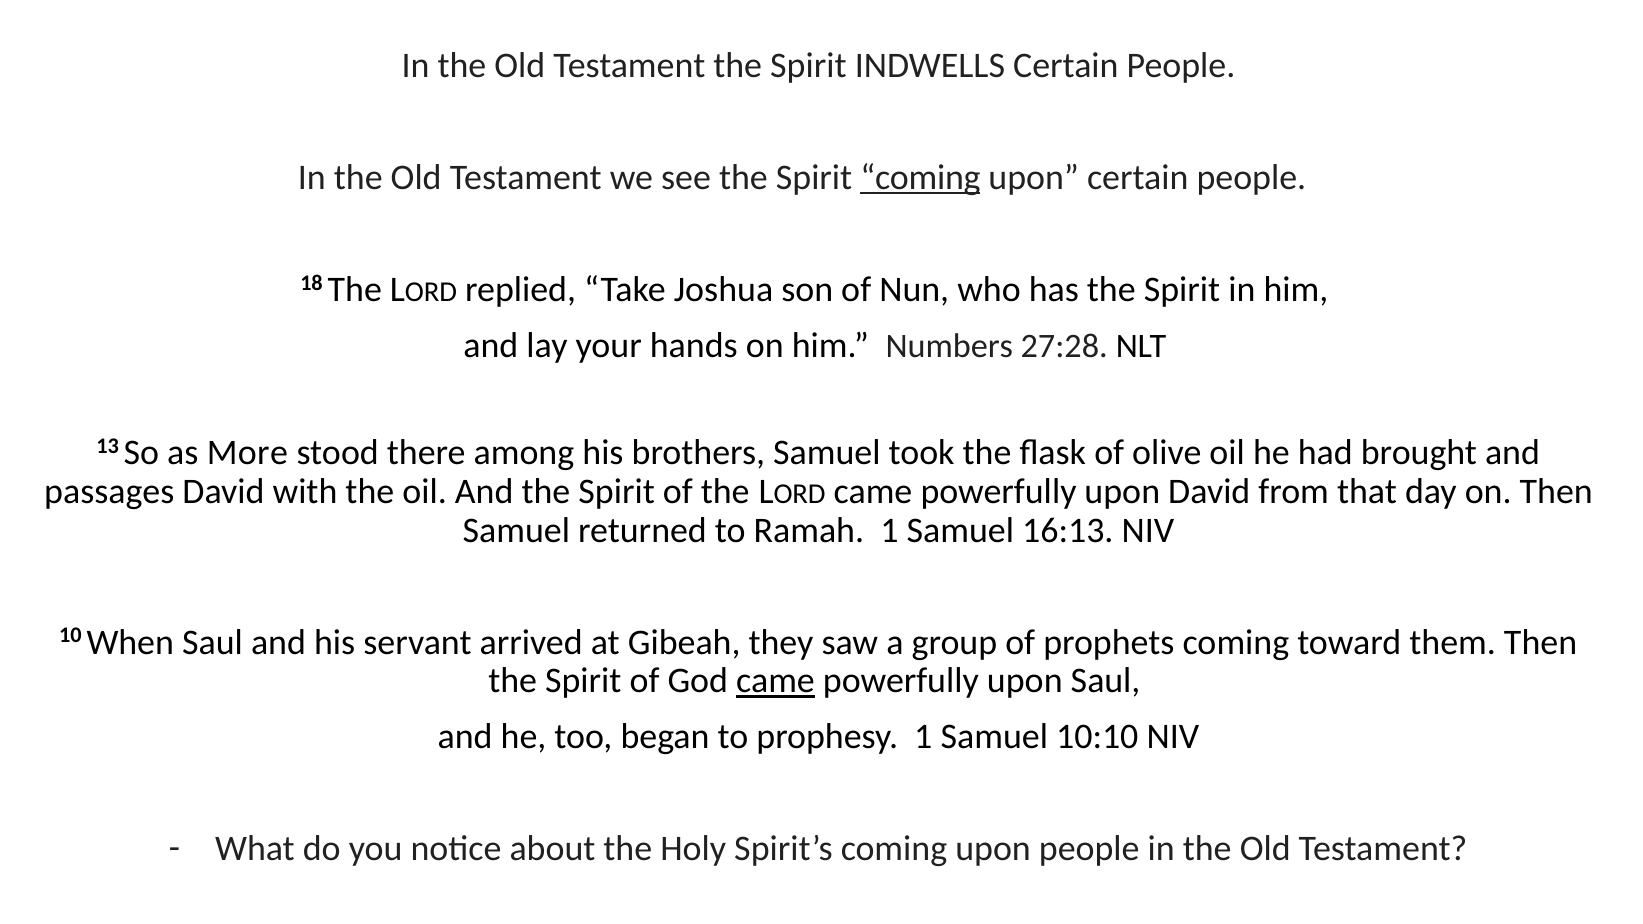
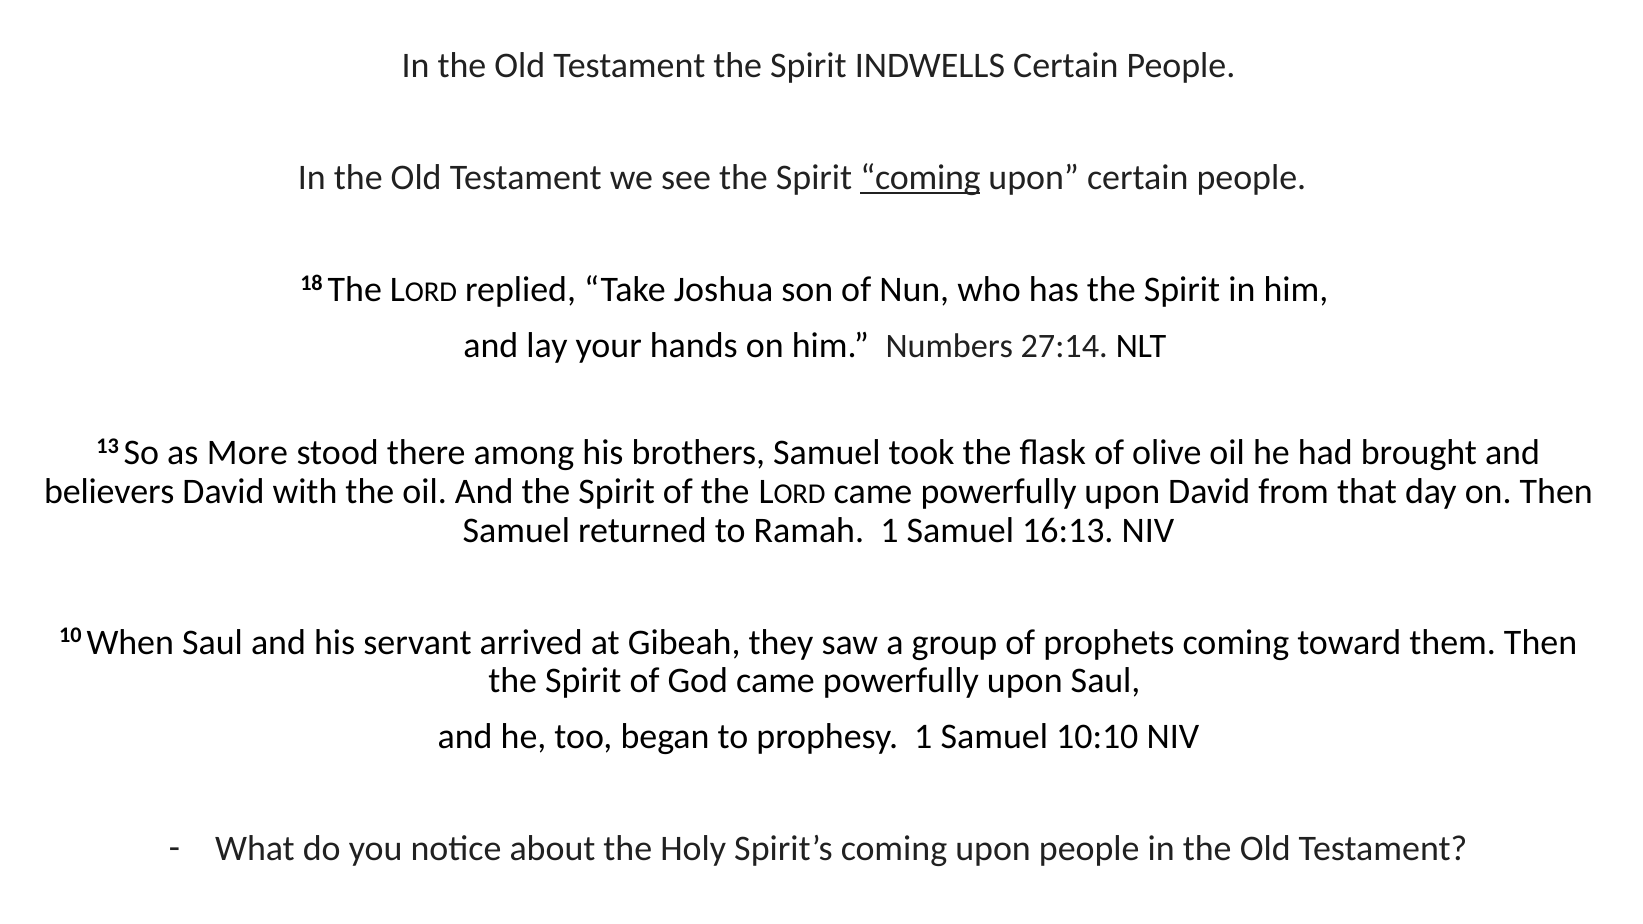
27:28: 27:28 -> 27:14
passages: passages -> believers
came at (775, 681) underline: present -> none
